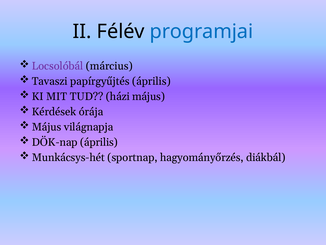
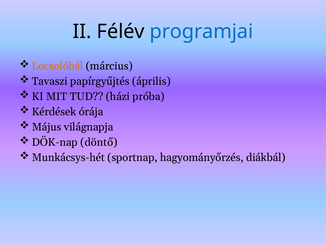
Locsolóbál colour: purple -> orange
házi május: május -> próba
DÖK-nap április: április -> döntő
